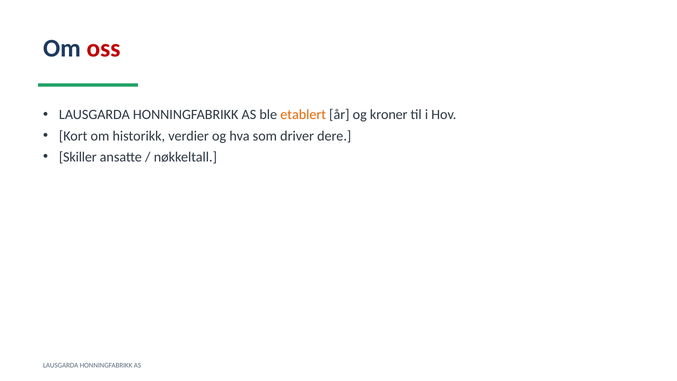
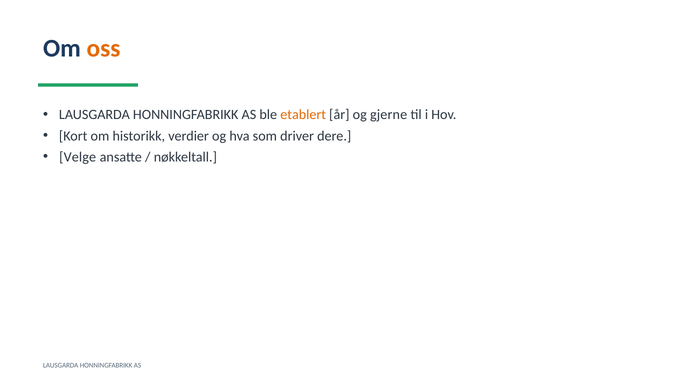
oss colour: red -> orange
kroner: kroner -> gjerne
Skiller: Skiller -> Velge
